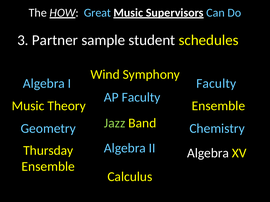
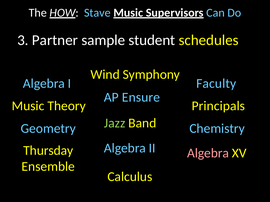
Great: Great -> Stave
AP Faculty: Faculty -> Ensure
Ensemble at (218, 106): Ensemble -> Principals
Algebra at (208, 153) colour: white -> pink
